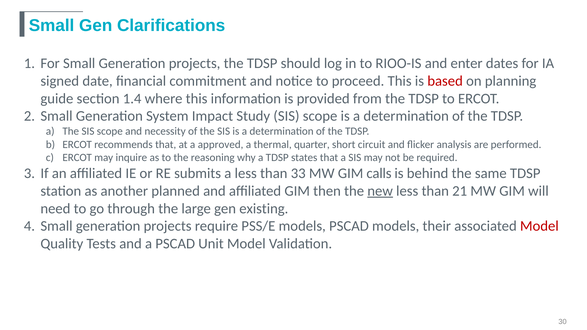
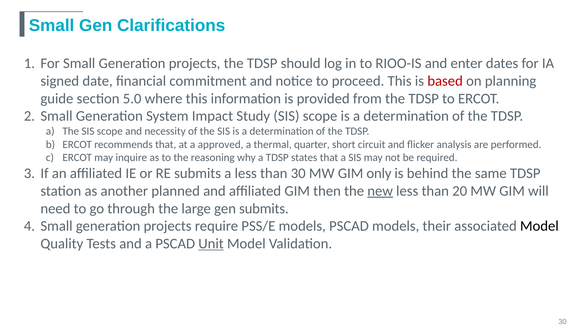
1.4: 1.4 -> 5.0
than 33: 33 -> 30
calls: calls -> only
21: 21 -> 20
gen existing: existing -> submits
Model at (539, 226) colour: red -> black
Unit underline: none -> present
